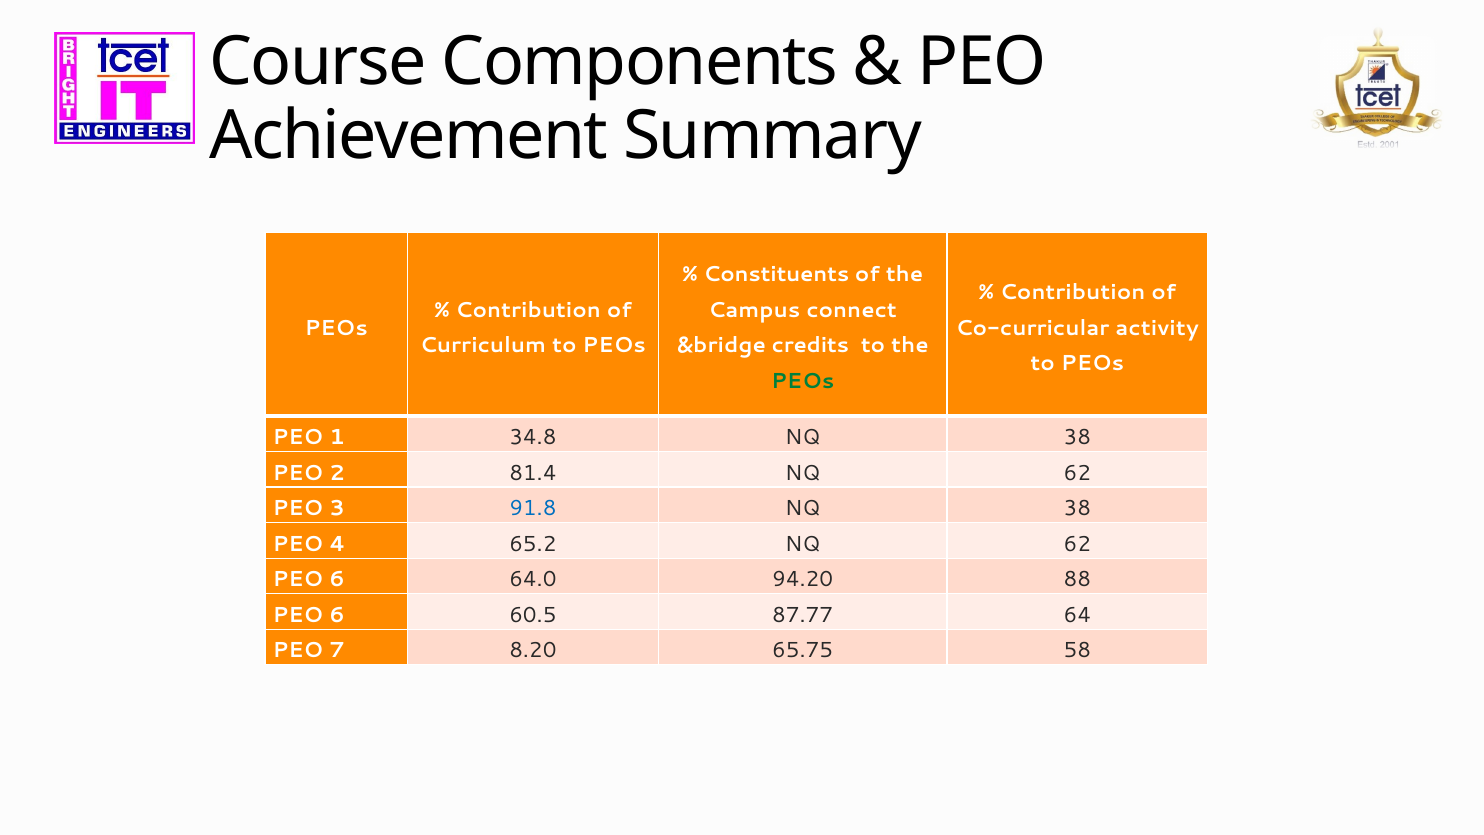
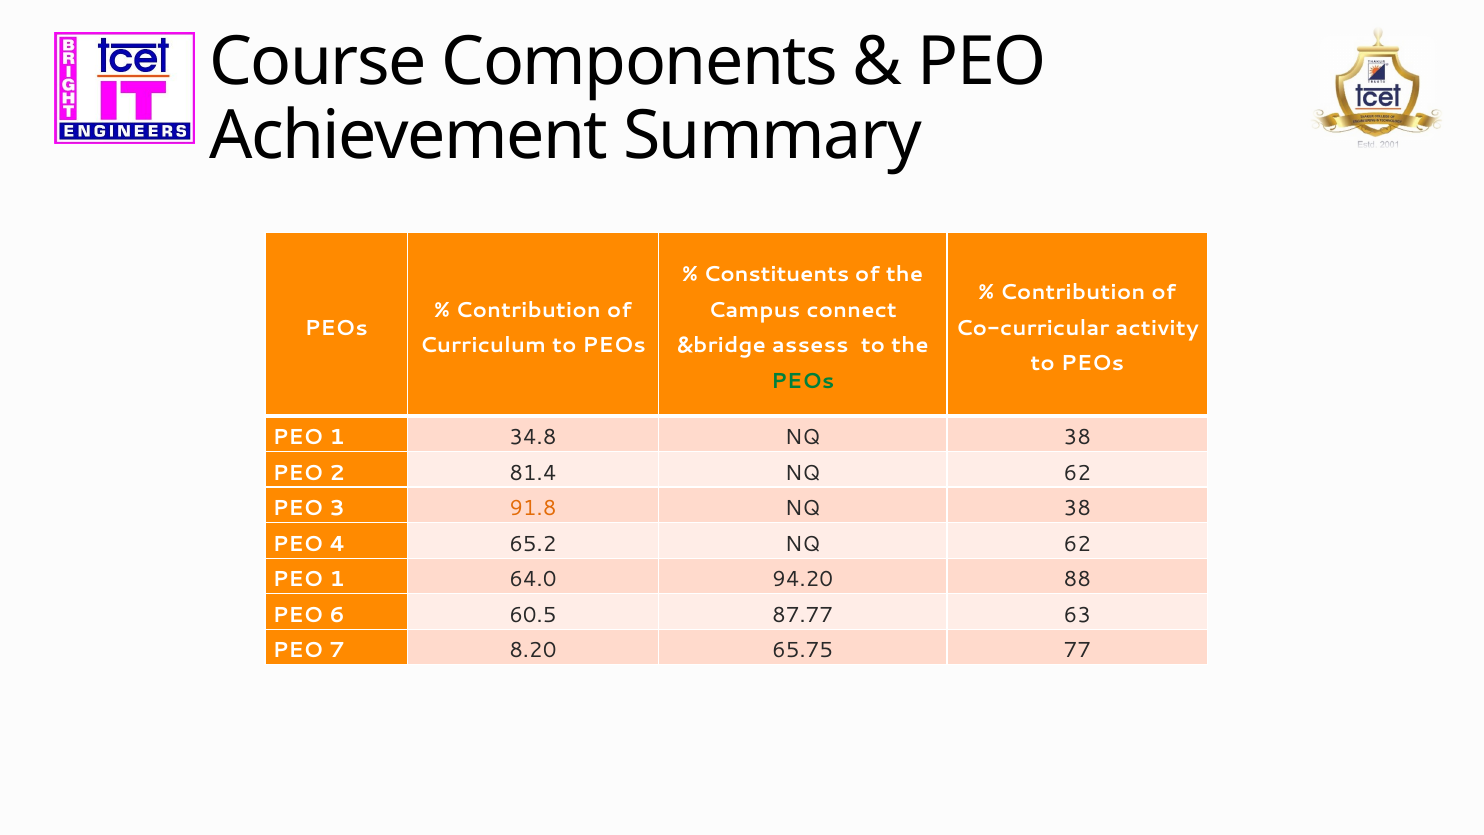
credits: credits -> assess
91.8 colour: blue -> orange
6 at (337, 579): 6 -> 1
64: 64 -> 63
58: 58 -> 77
